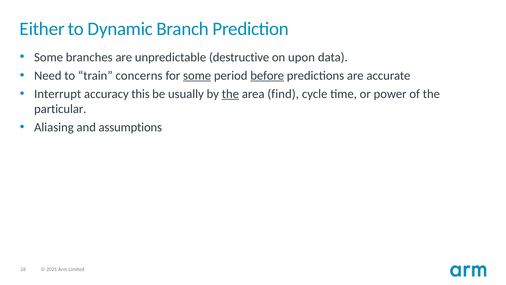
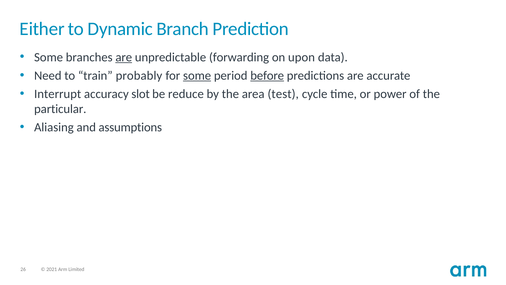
are at (124, 57) underline: none -> present
destructive: destructive -> forwarding
concerns: concerns -> probably
this: this -> slot
usually: usually -> reduce
the at (230, 94) underline: present -> none
find: find -> test
